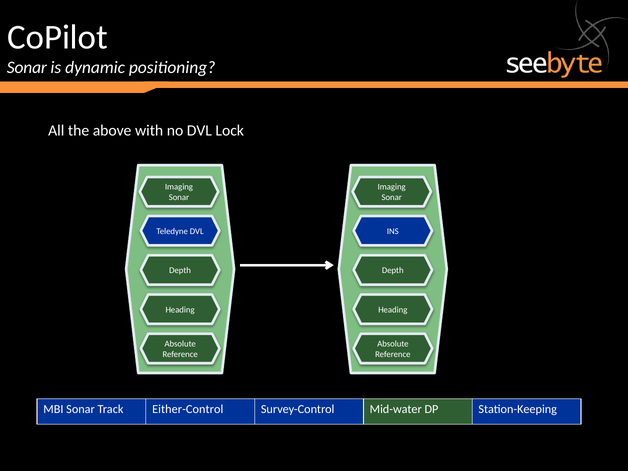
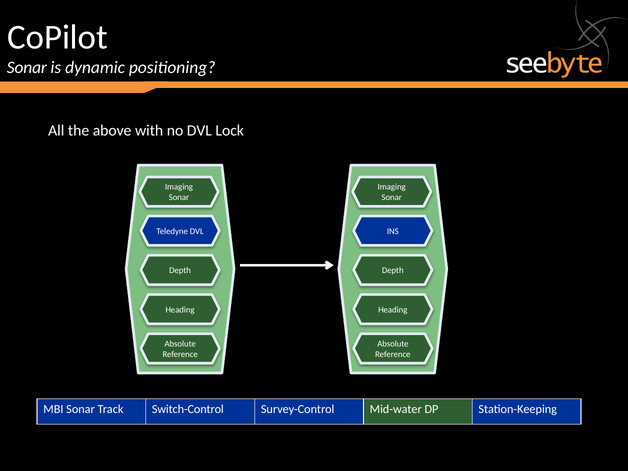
Either-Control: Either-Control -> Switch-Control
